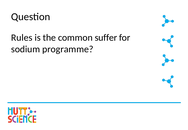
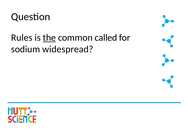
the underline: none -> present
suffer: suffer -> called
programme: programme -> widespread
